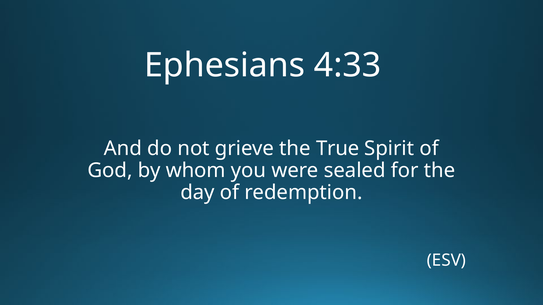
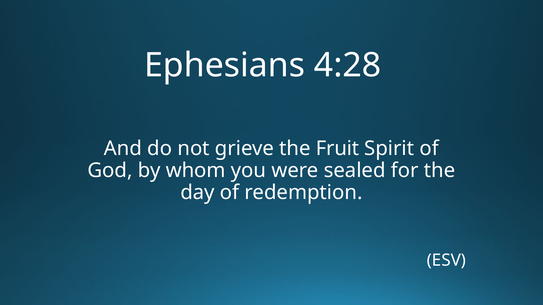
4:33: 4:33 -> 4:28
True: True -> Fruit
